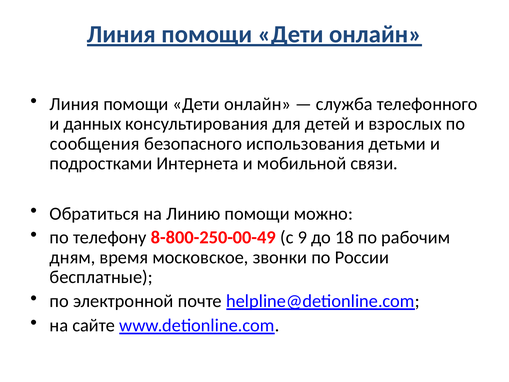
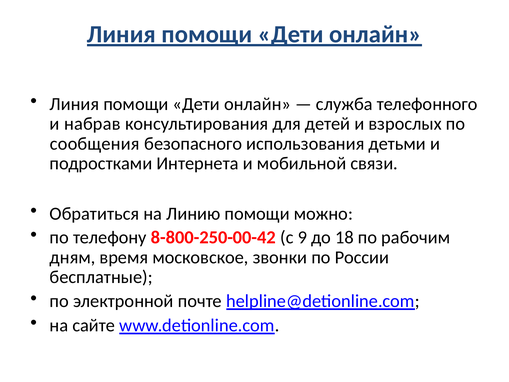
данных: данных -> набрав
8-800-250-00-49: 8-800-250-00-49 -> 8-800-250-00-42
